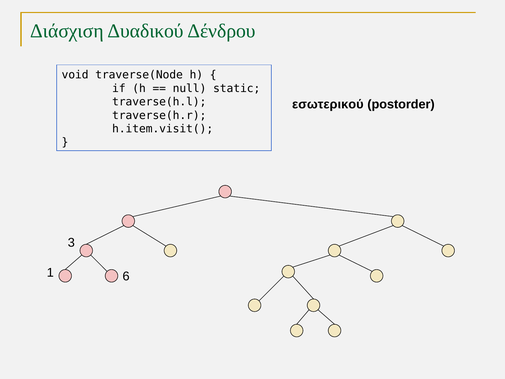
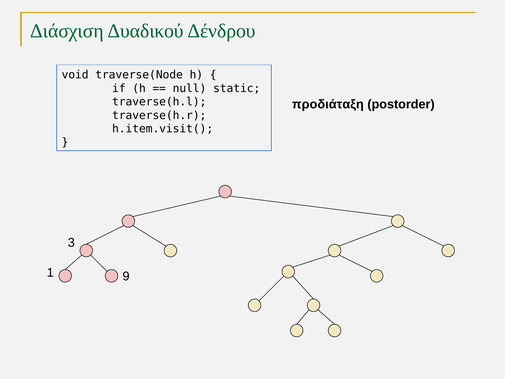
εσωτερικού: εσωτερικού -> προδιάταξη
6: 6 -> 9
